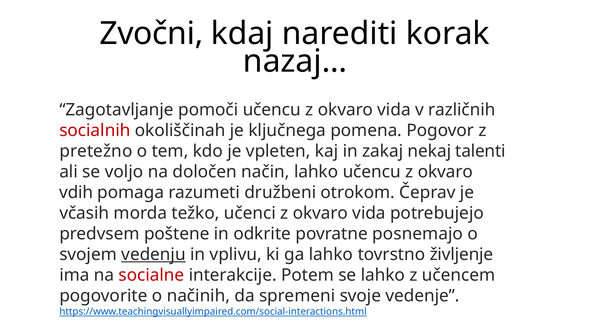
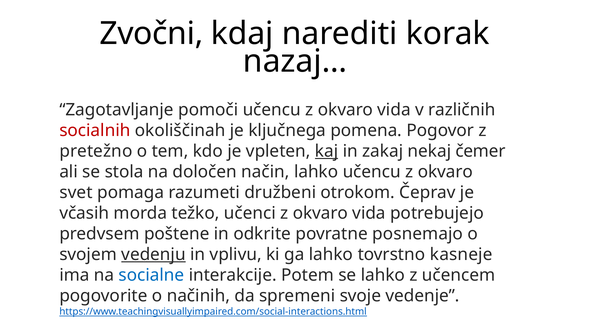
kaj underline: none -> present
talenti: talenti -> čemer
voljo: voljo -> stola
vdih: vdih -> svet
življenje: življenje -> kasneje
socialne colour: red -> blue
